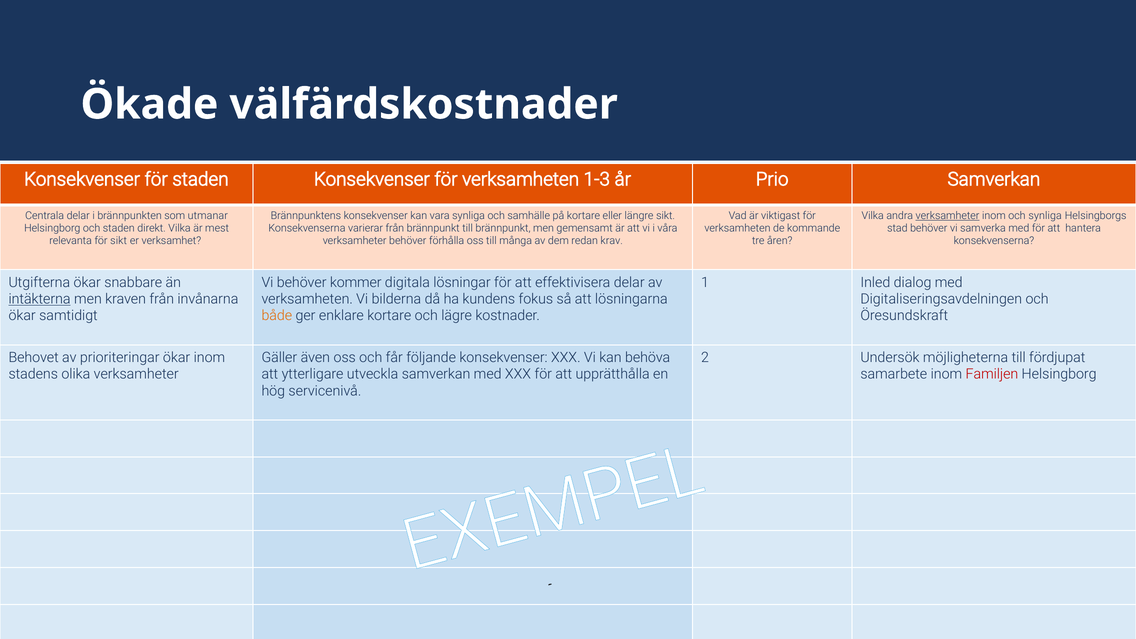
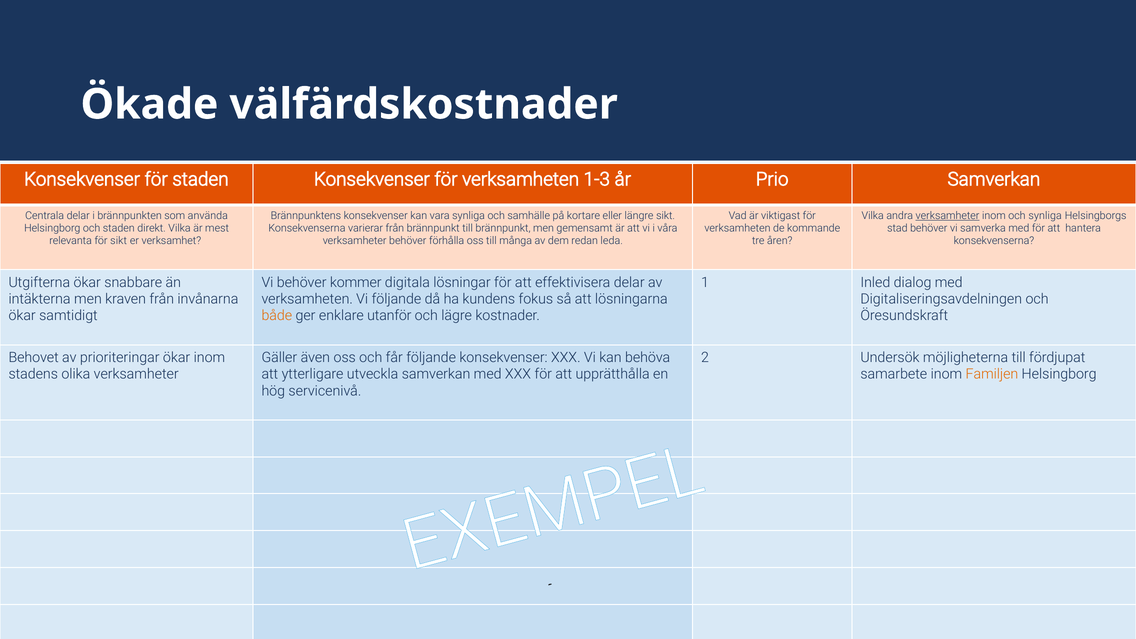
utmanar: utmanar -> använda
krav: krav -> leda
intäkterna underline: present -> none
Vi bilderna: bilderna -> följande
enklare kortare: kortare -> utanför
Familjen colour: red -> orange
